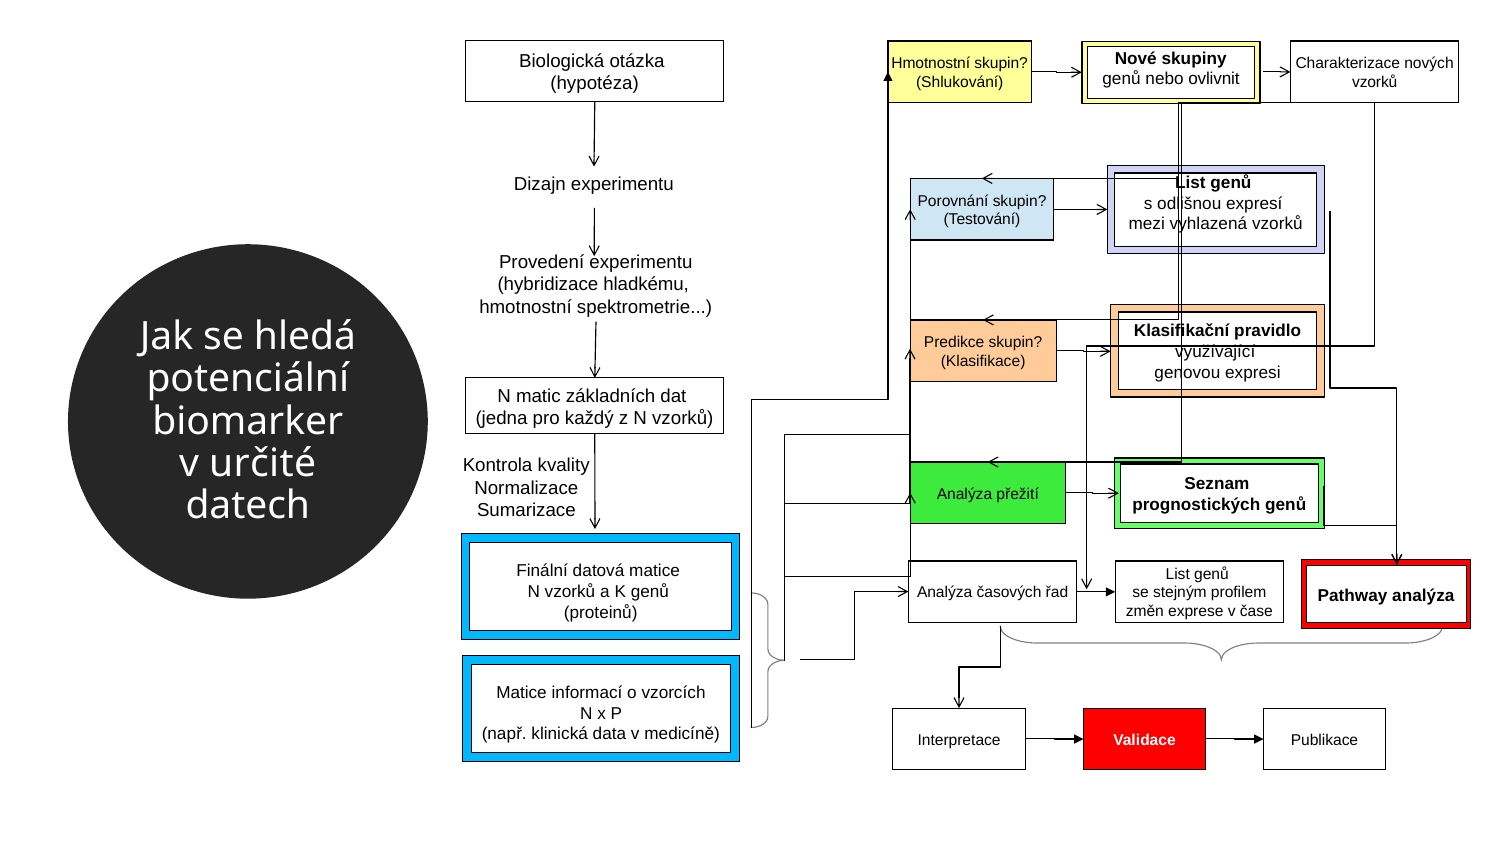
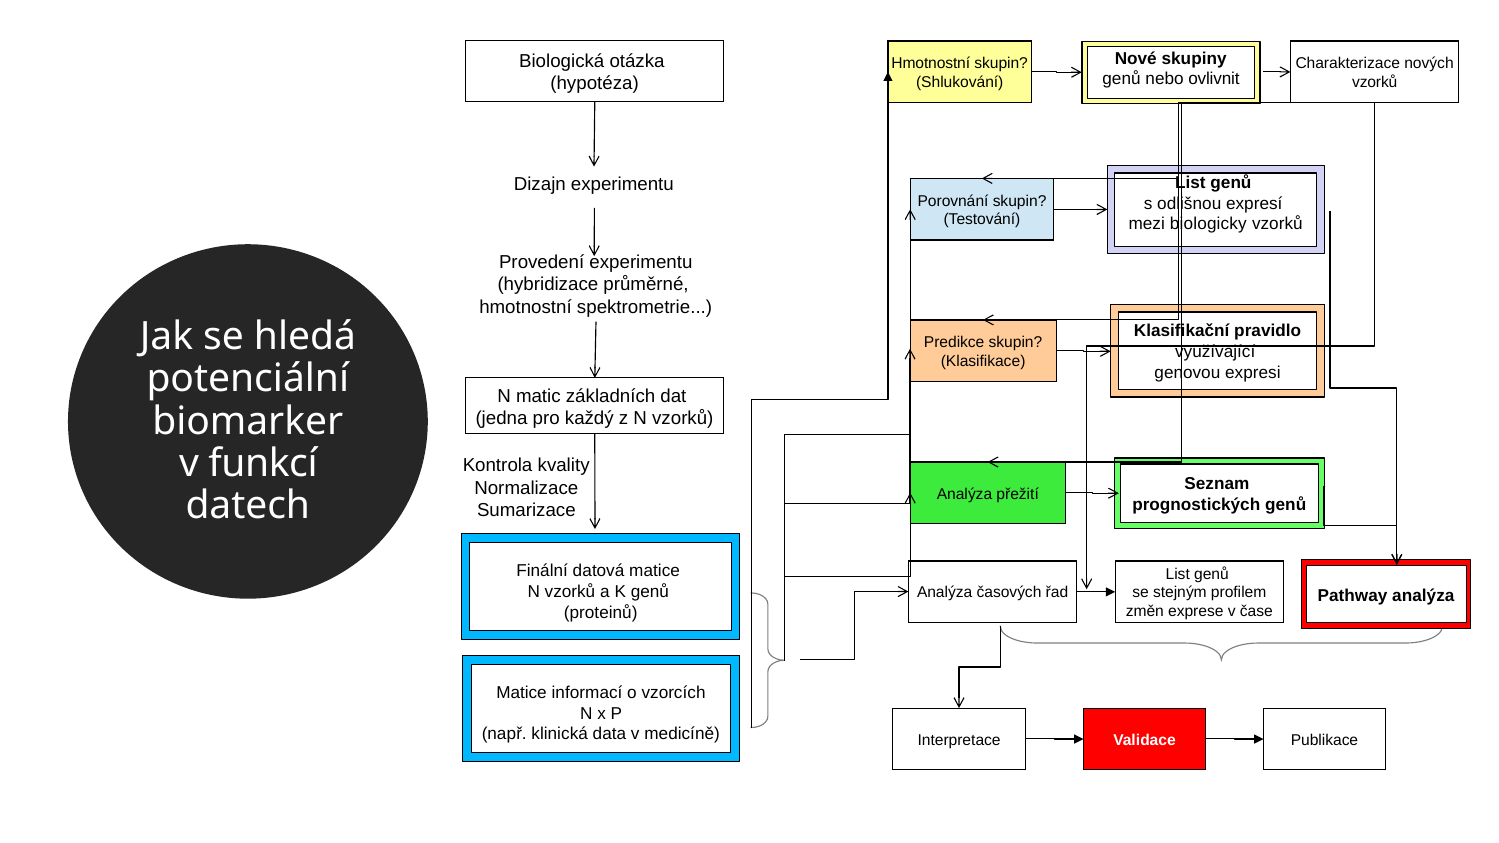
vyhlazená: vyhlazená -> biologicky
hladkému: hladkému -> průměrné
určité: určité -> funkcí
